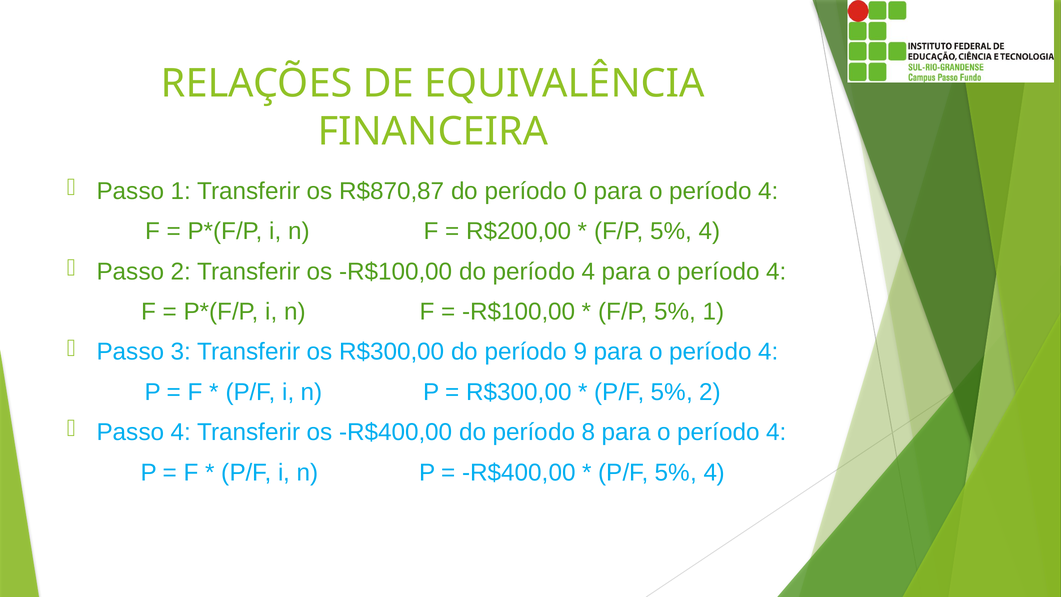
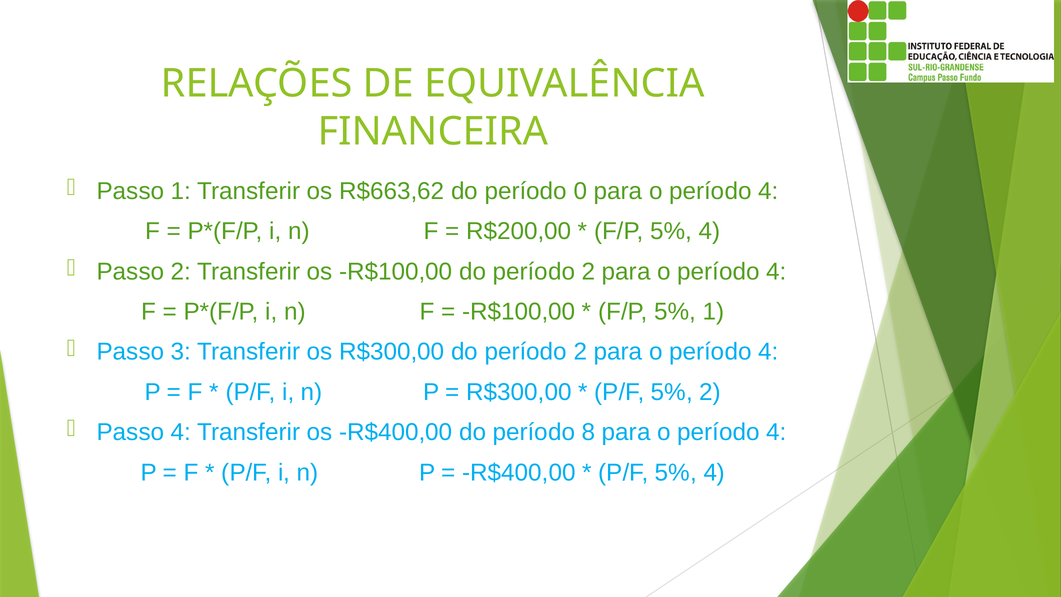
R$870,87: R$870,87 -> R$663,62
R$100,00 do período 4: 4 -> 2
R$300,00 do período 9: 9 -> 2
